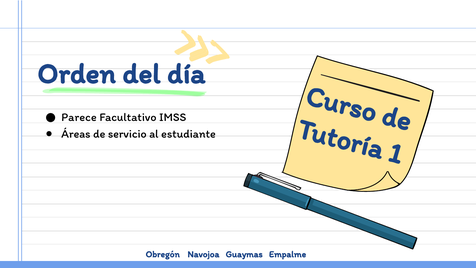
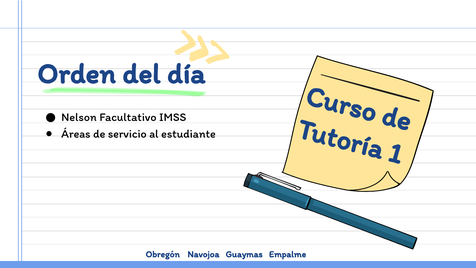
Parece: Parece -> Nelson
